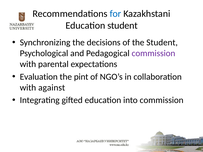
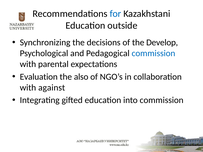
Education student: student -> outside
the Student: Student -> Develop
commission at (153, 53) colour: purple -> blue
pint: pint -> also
